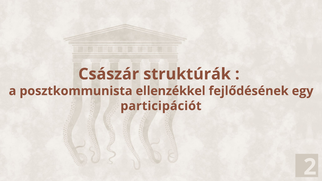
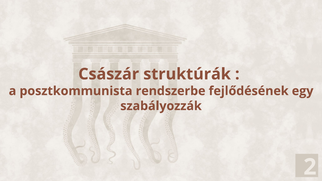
ellenzékkel: ellenzékkel -> rendszerbe
participációt: participációt -> szabályozzák
